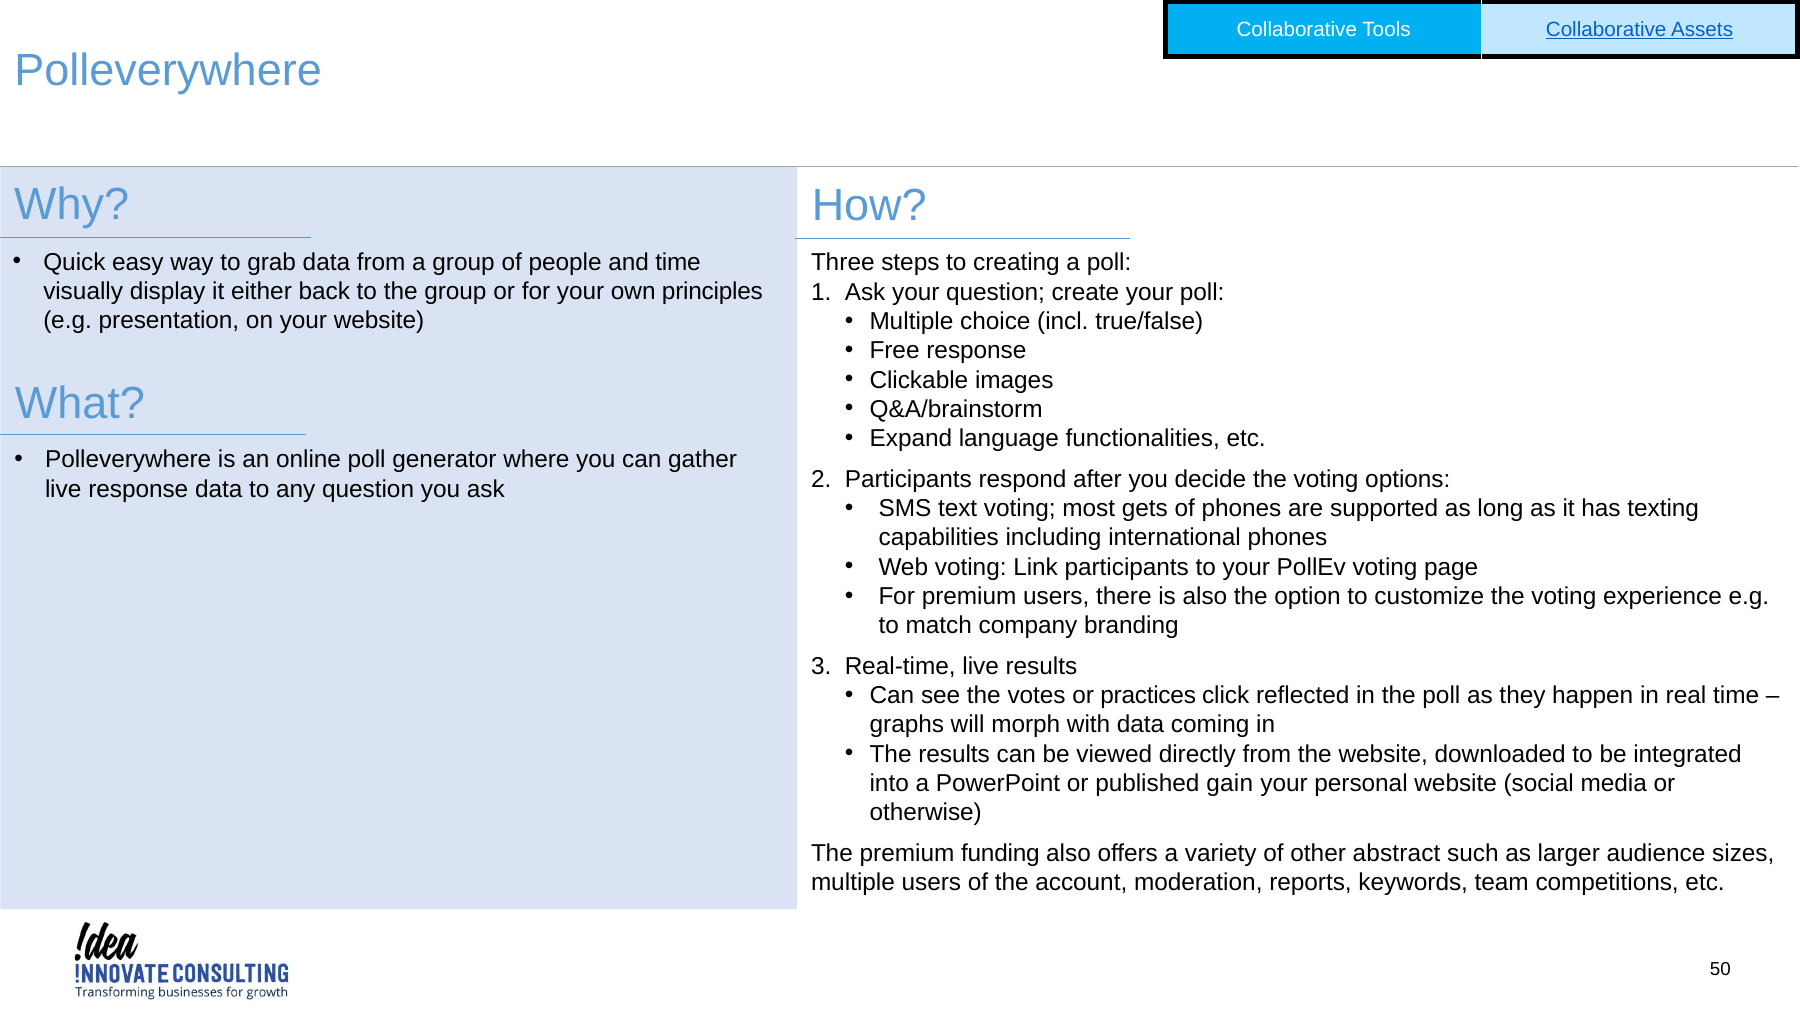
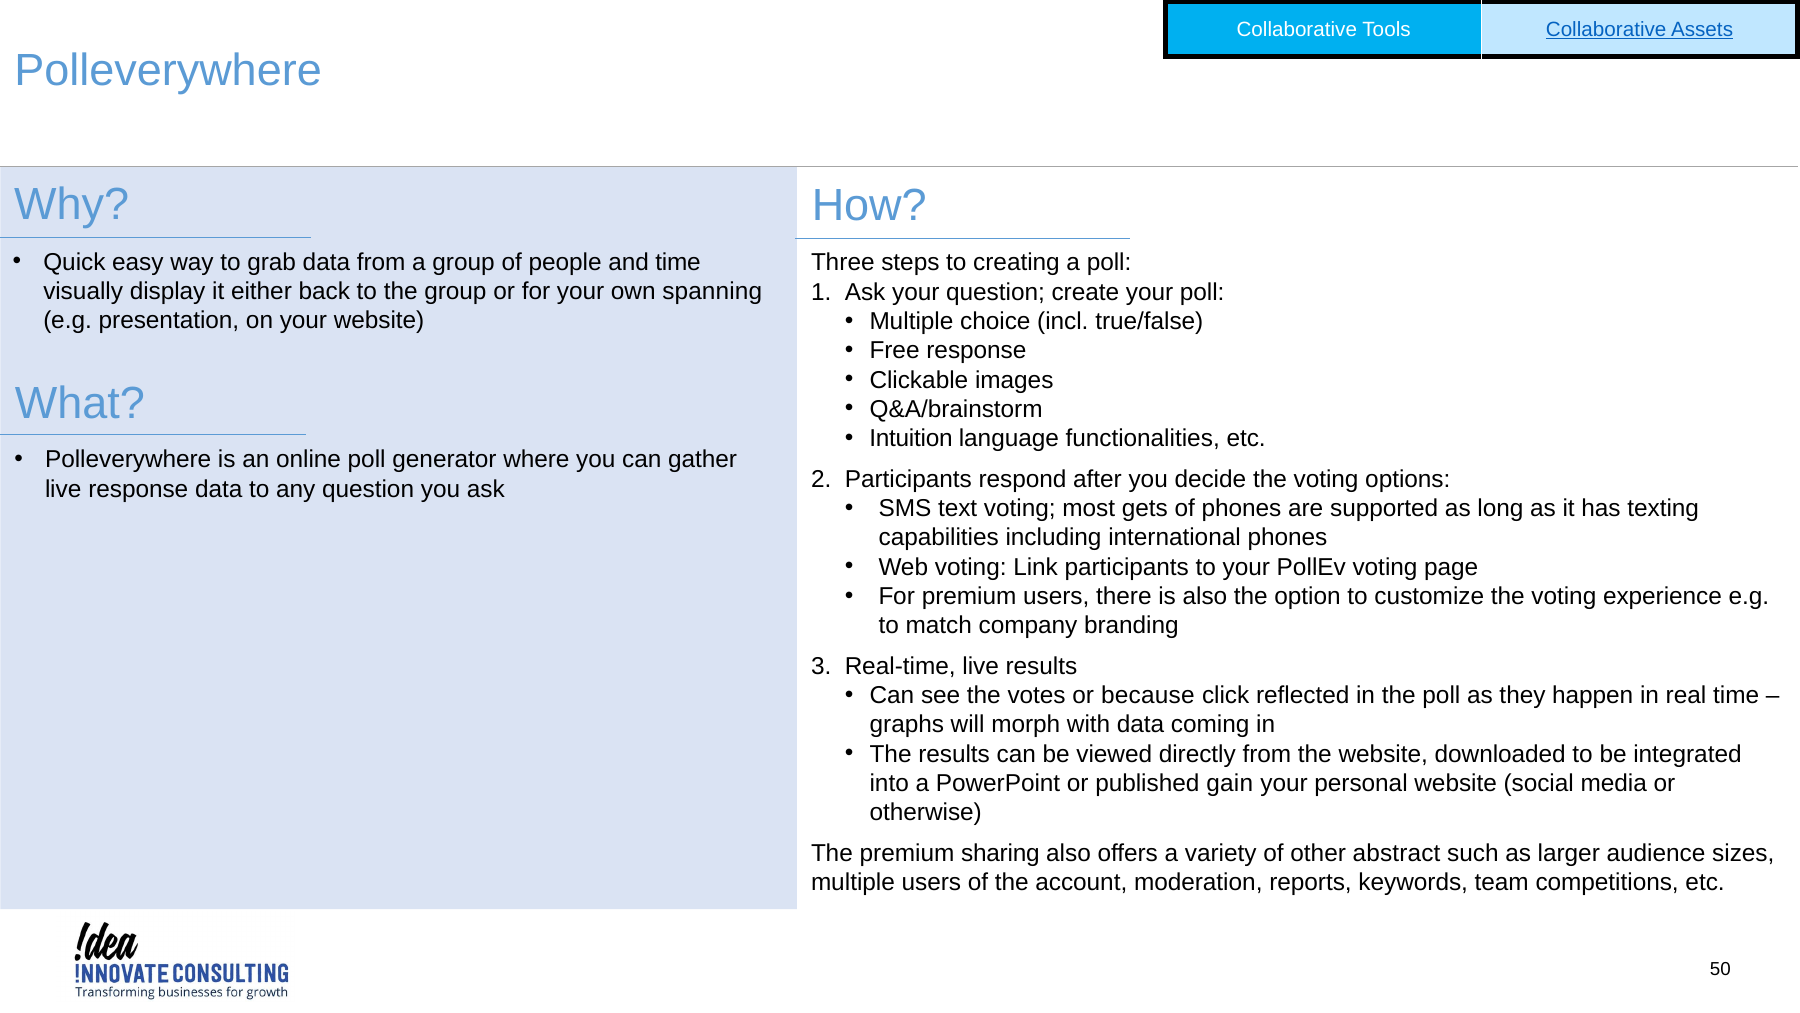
principles: principles -> spanning
Expand: Expand -> Intuition
practices: practices -> because
funding: funding -> sharing
